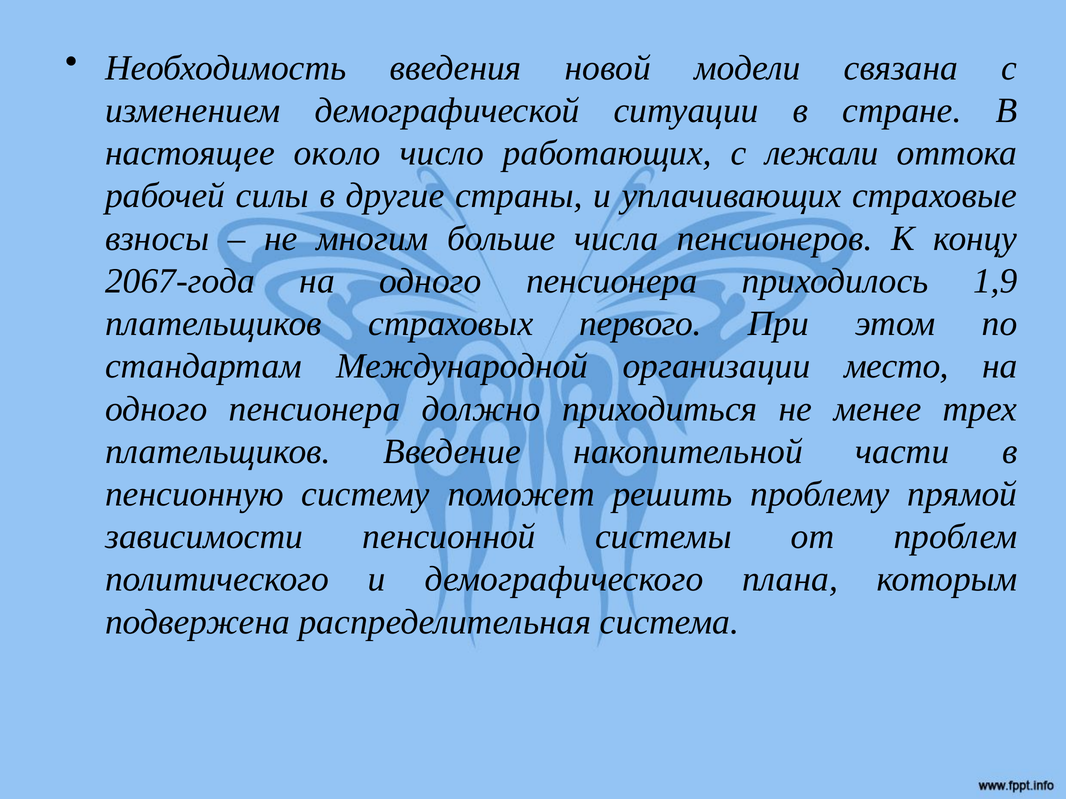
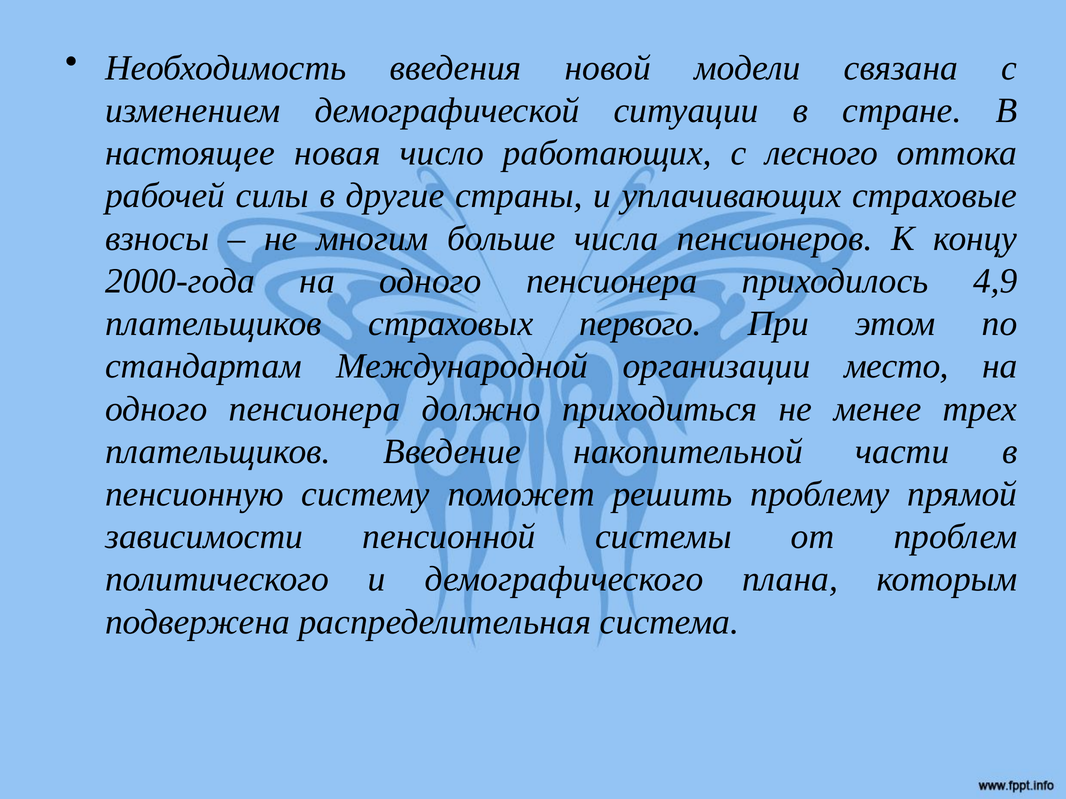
около: около -> новая
лежали: лежали -> лесного
2067-года: 2067-года -> 2000-года
1,9: 1,9 -> 4,9
